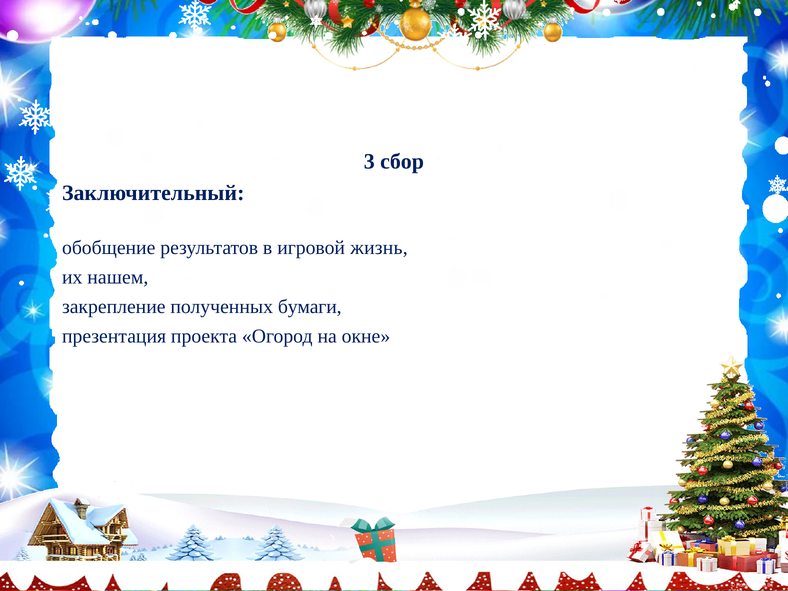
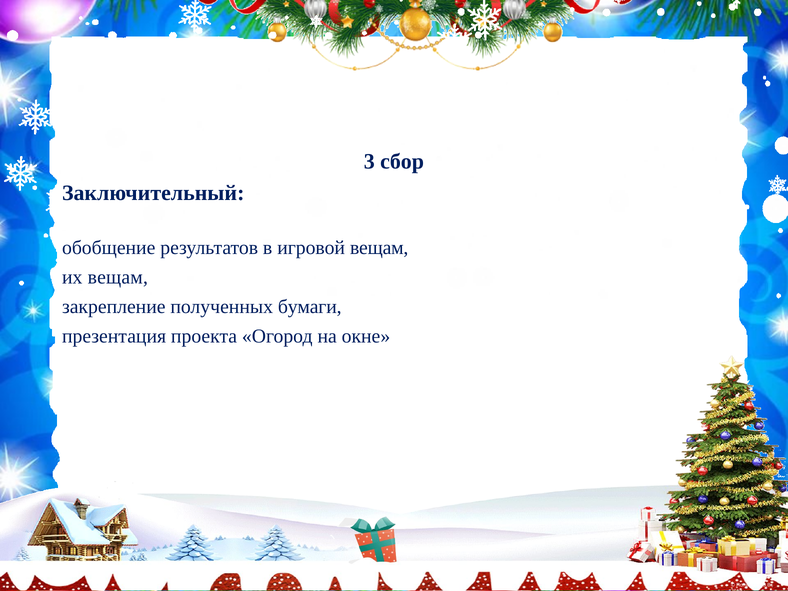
игровой жизнь: жизнь -> вещам
их нашем: нашем -> вещам
